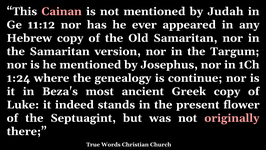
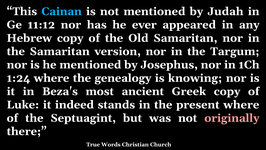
Cainan colour: pink -> light blue
continue: continue -> knowing
present flower: flower -> where
